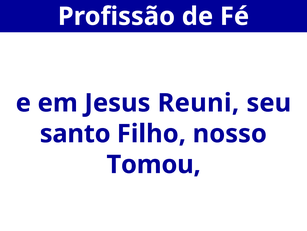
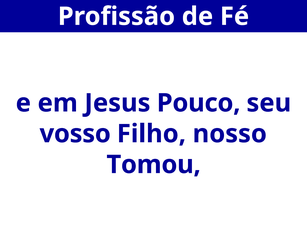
Reuni: Reuni -> Pouco
santo: santo -> vosso
